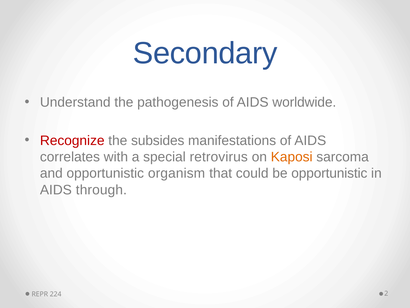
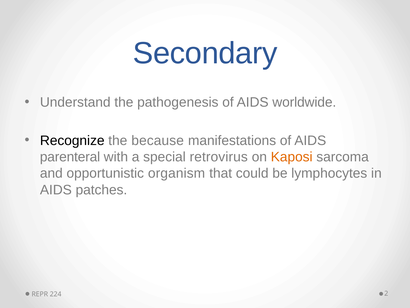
Recognize colour: red -> black
subsides: subsides -> because
correlates: correlates -> parenteral
be opportunistic: opportunistic -> lymphocytes
through: through -> patches
